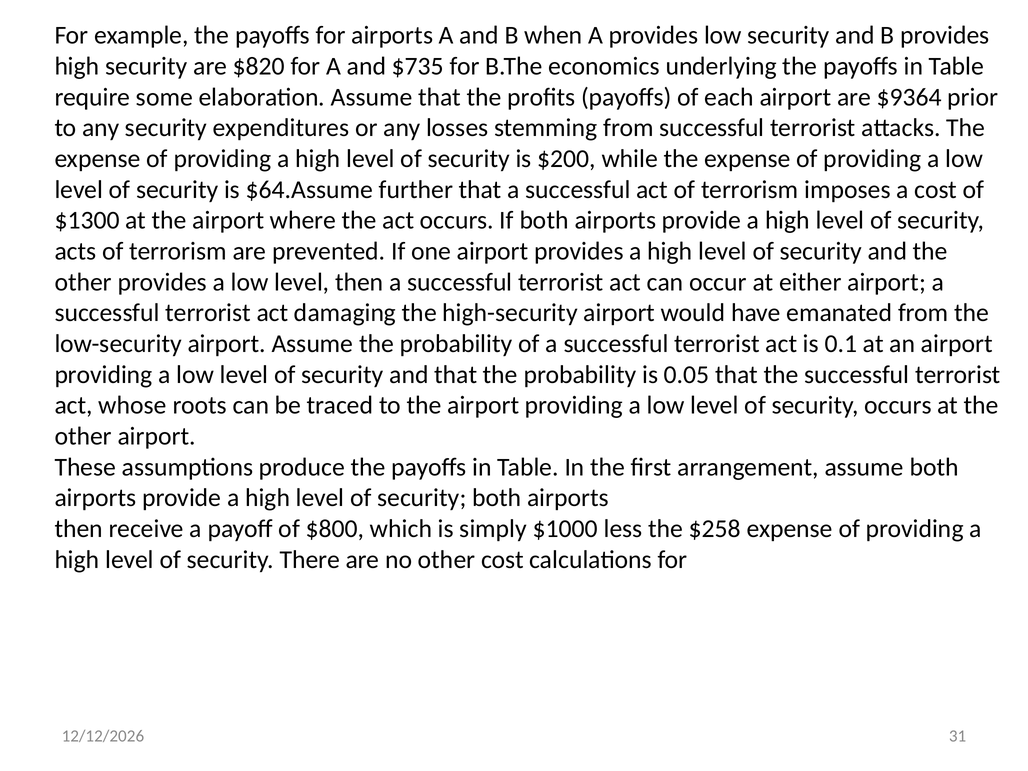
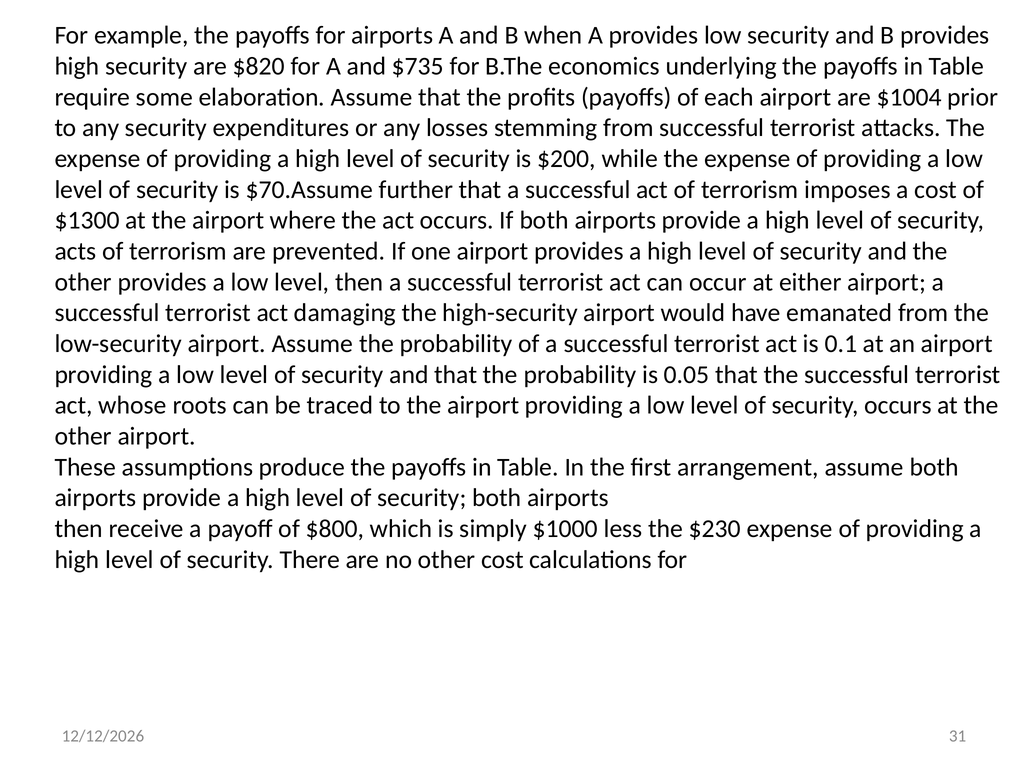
$9364: $9364 -> $1004
$64.Assume: $64.Assume -> $70.Assume
$258: $258 -> $230
